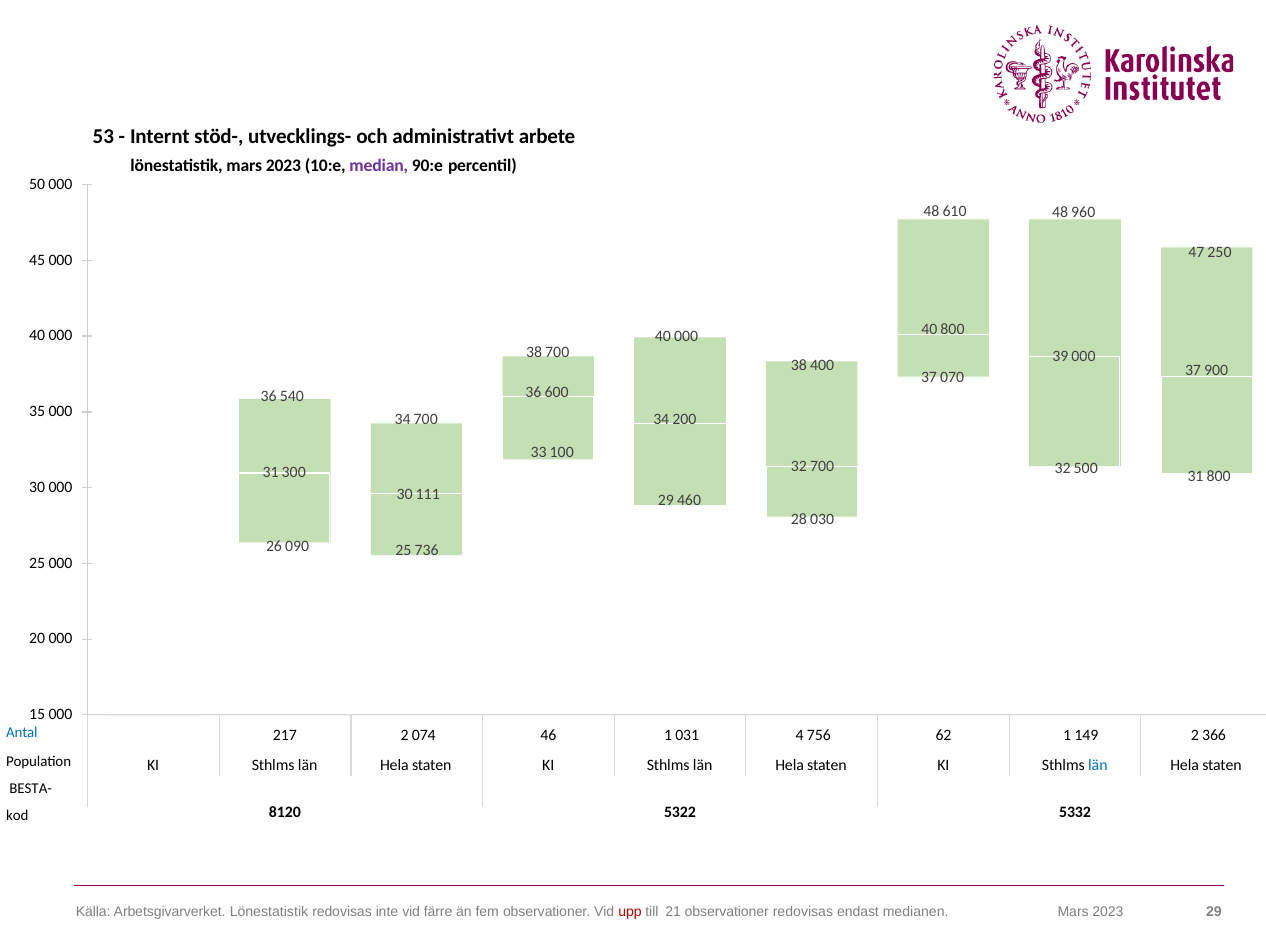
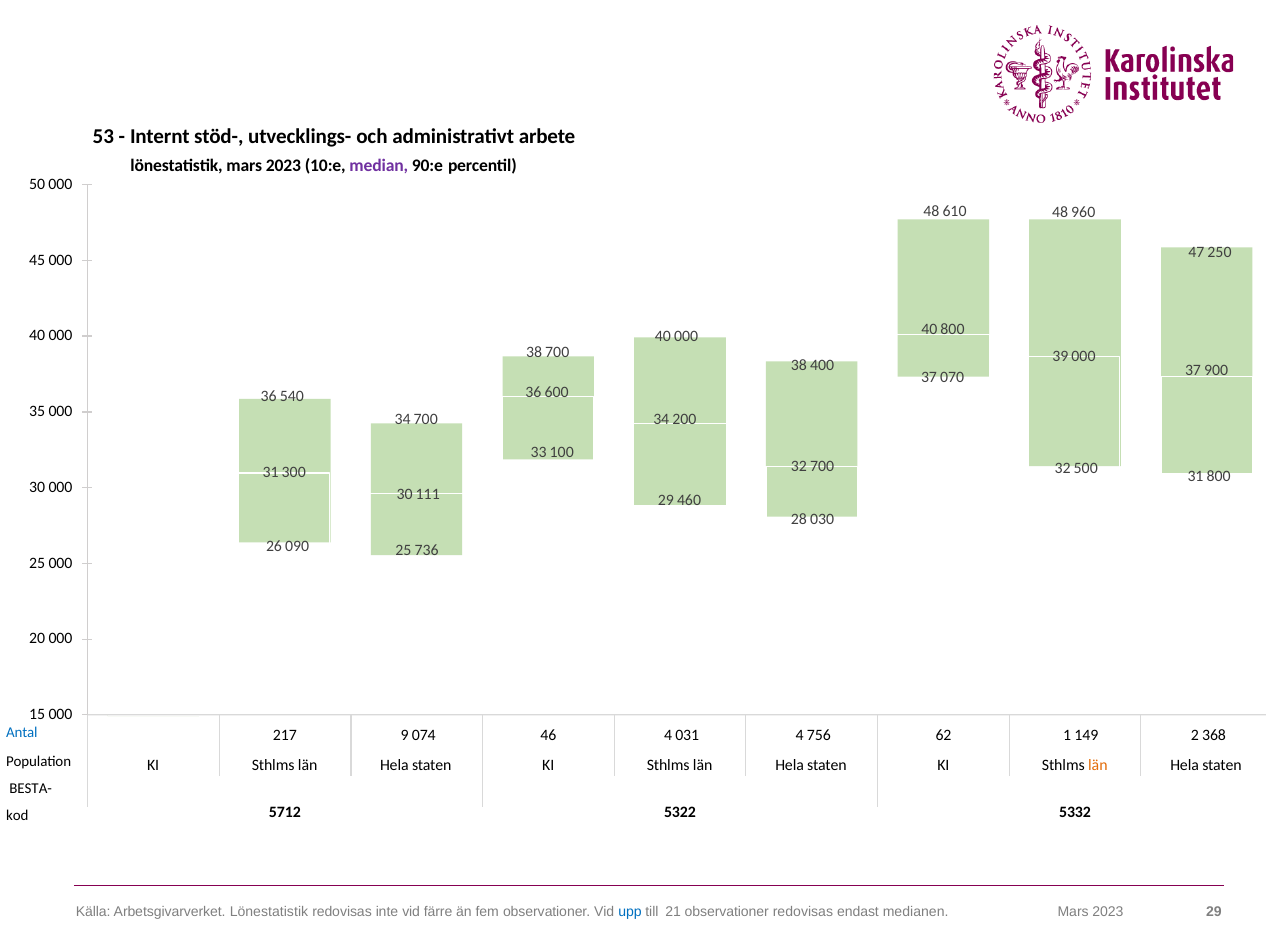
217 2: 2 -> 9
46 1: 1 -> 4
366: 366 -> 368
län at (1098, 766) colour: blue -> orange
8120: 8120 -> 5712
upp colour: red -> blue
